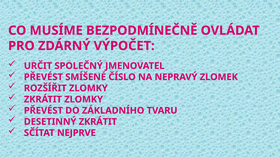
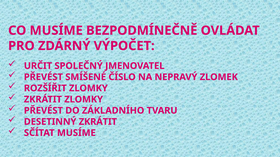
SČÍTAT NEJPRVE: NEJPRVE -> MUSÍME
